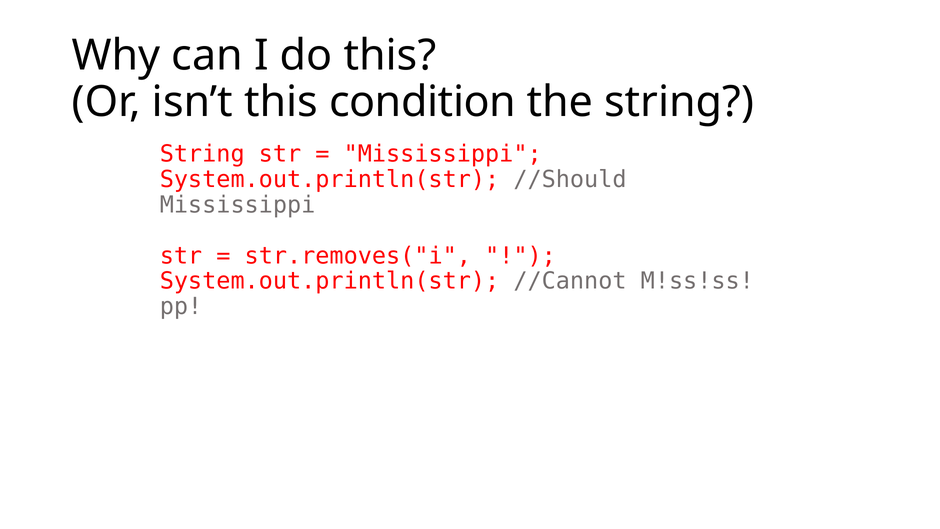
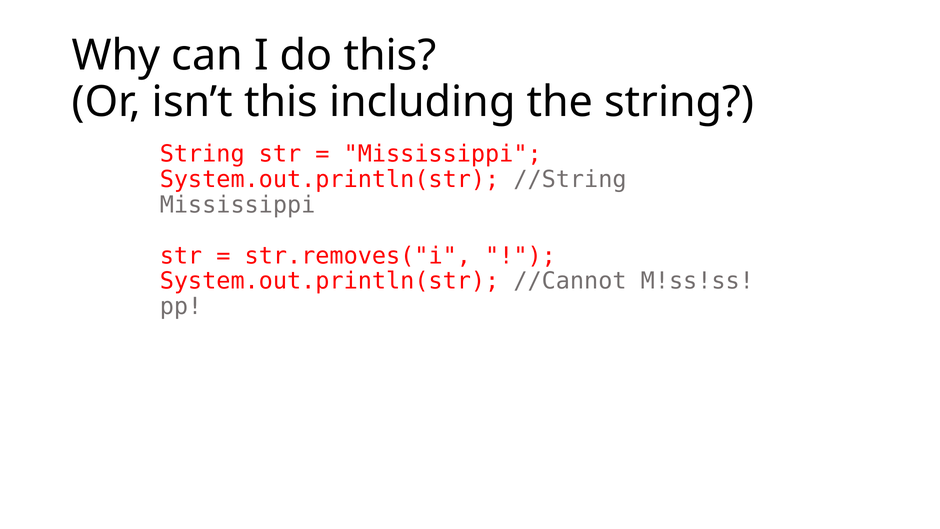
condition: condition -> including
//Should: //Should -> //String
